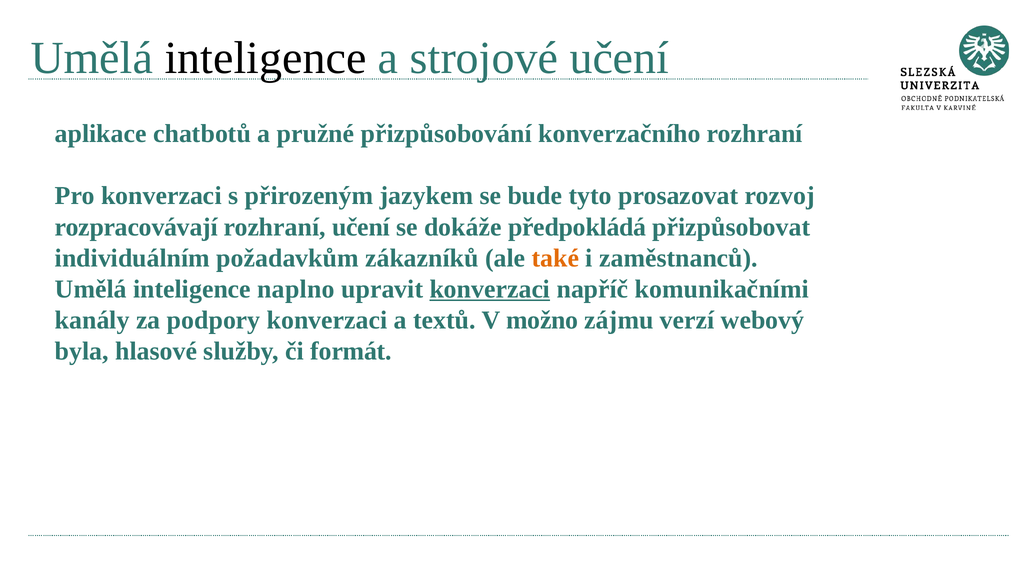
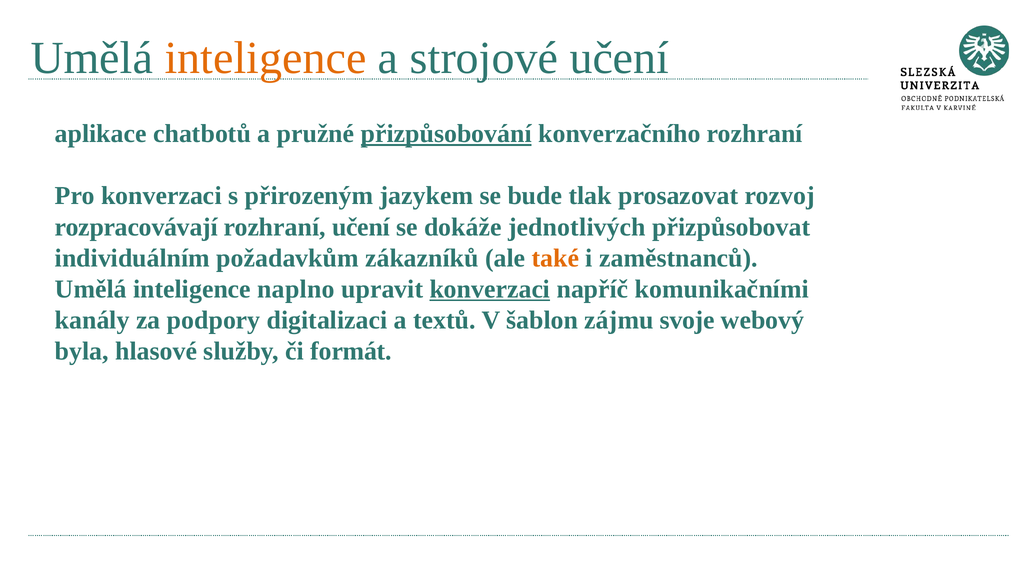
inteligence at (266, 58) colour: black -> orange
přizpůsobování underline: none -> present
tyto: tyto -> tlak
předpokládá: předpokládá -> jednotlivých
podpory konverzaci: konverzaci -> digitalizaci
možno: možno -> šablon
verzí: verzí -> svoje
